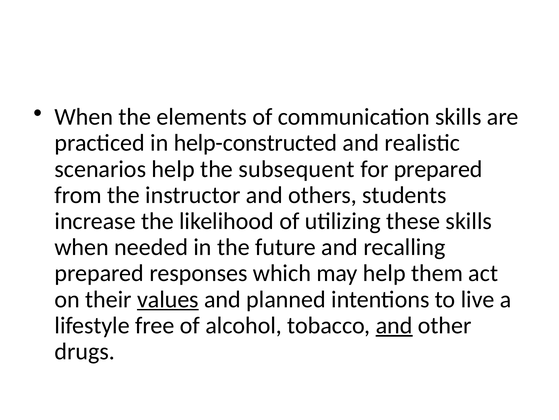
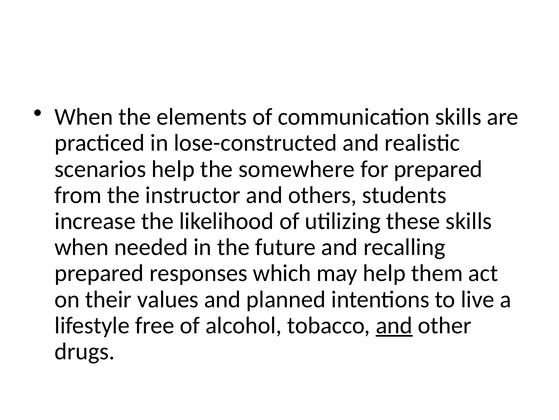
help-constructed: help-constructed -> lose-constructed
subsequent: subsequent -> somewhere
values underline: present -> none
